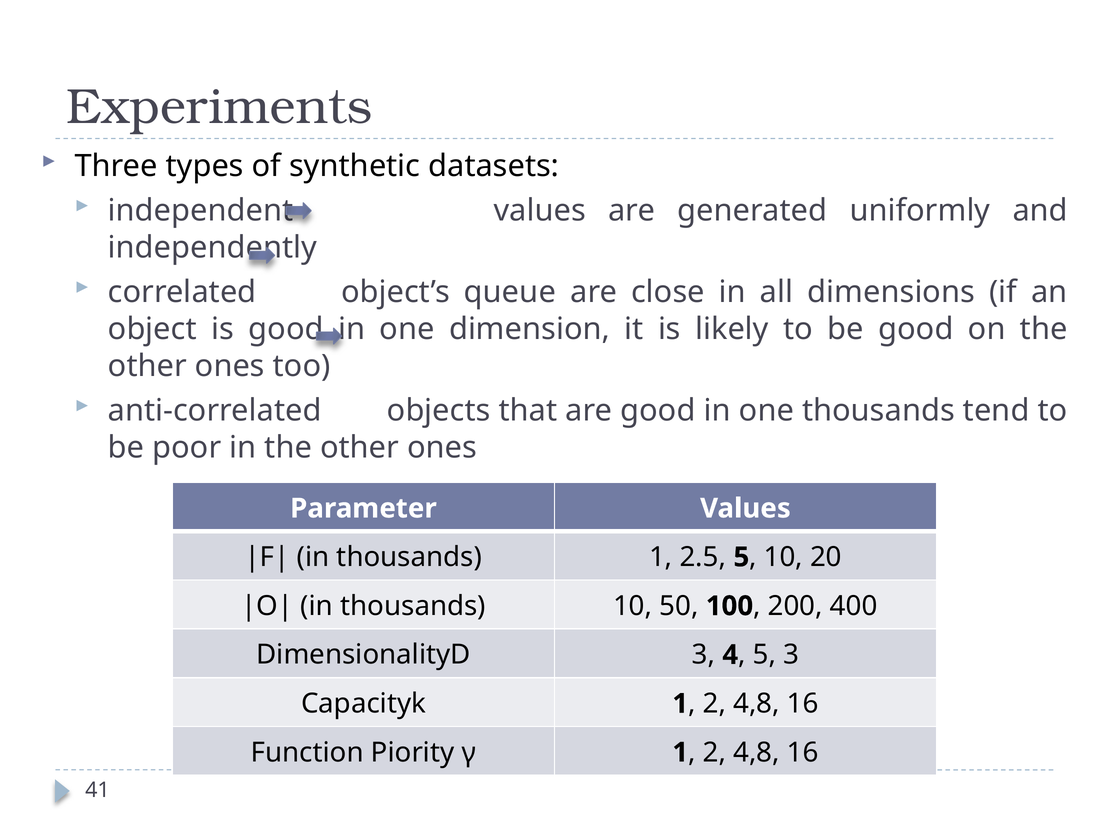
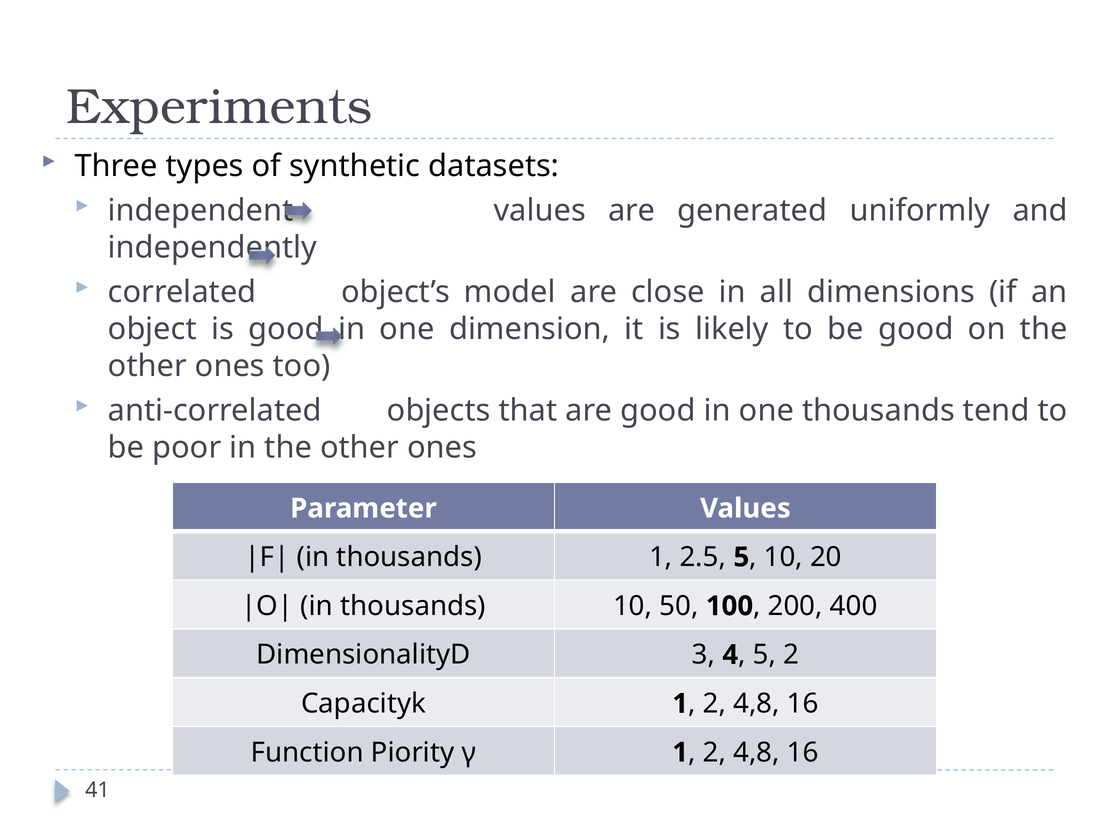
queue: queue -> model
5 3: 3 -> 2
